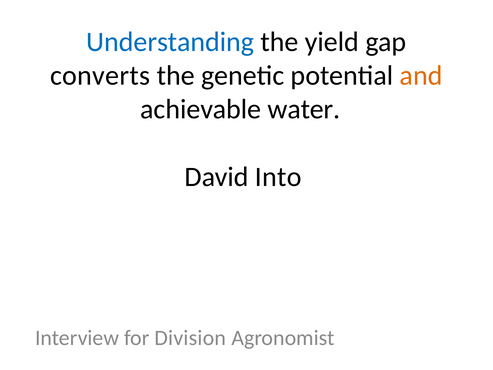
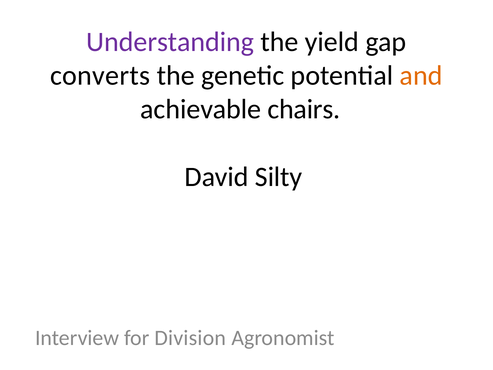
Understanding colour: blue -> purple
water: water -> chairs
Into: Into -> Silty
